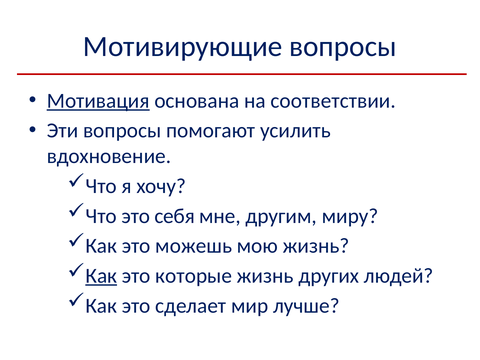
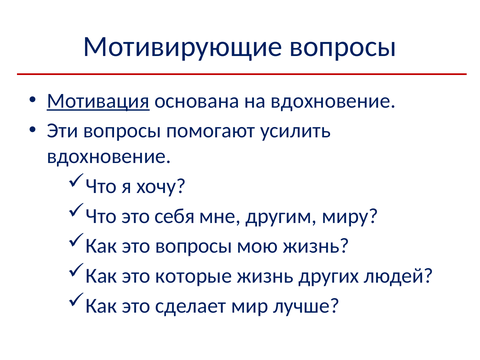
на соответствии: соответствии -> вдохновение
это можешь: можешь -> вопросы
Как at (101, 276) underline: present -> none
